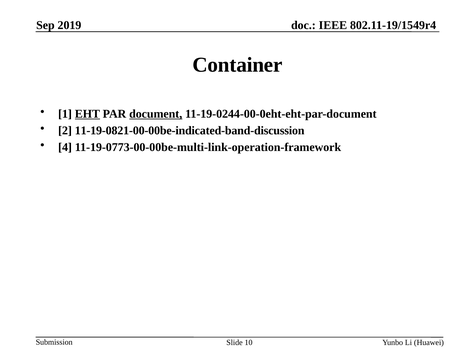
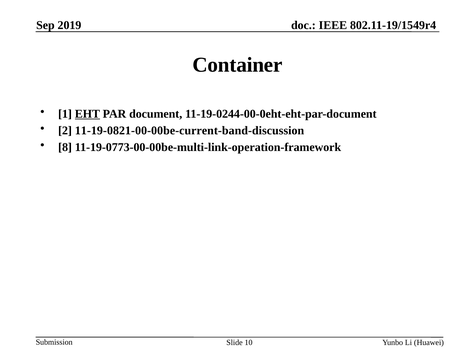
document underline: present -> none
11-19-0821-00-00be-indicated-band-discussion: 11-19-0821-00-00be-indicated-band-discussion -> 11-19-0821-00-00be-current-band-discussion
4: 4 -> 8
